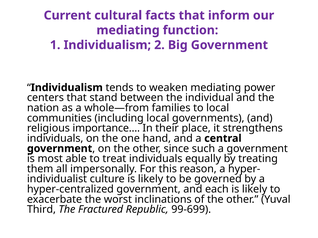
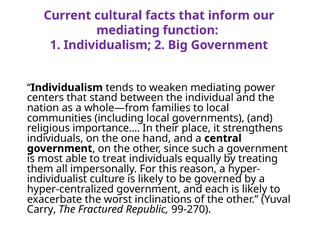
Third: Third -> Carry
99-699: 99-699 -> 99-270
